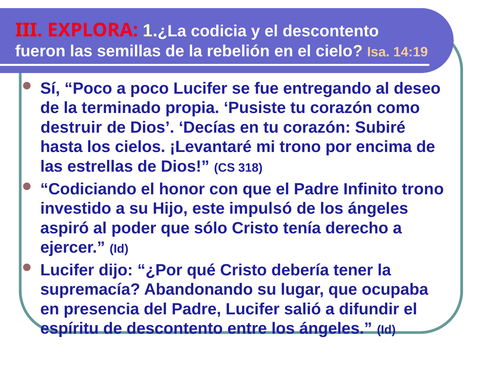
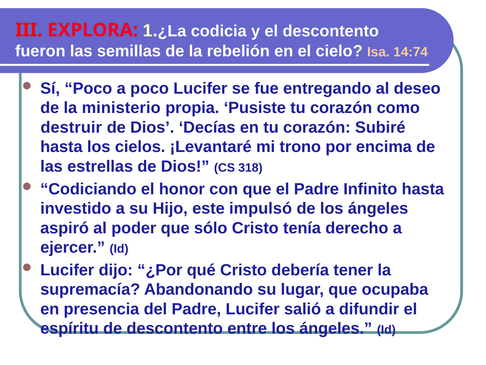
14:19: 14:19 -> 14:74
terminado: terminado -> ministerio
Infinito trono: trono -> hasta
